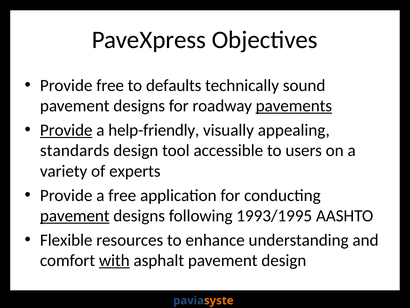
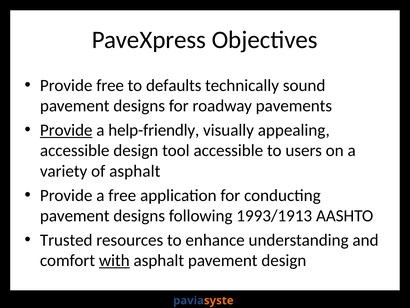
pavements underline: present -> none
standards at (75, 150): standards -> accessible
of experts: experts -> asphalt
pavement at (75, 216) underline: present -> none
1993/1995: 1993/1995 -> 1993/1913
Flexible: Flexible -> Trusted
